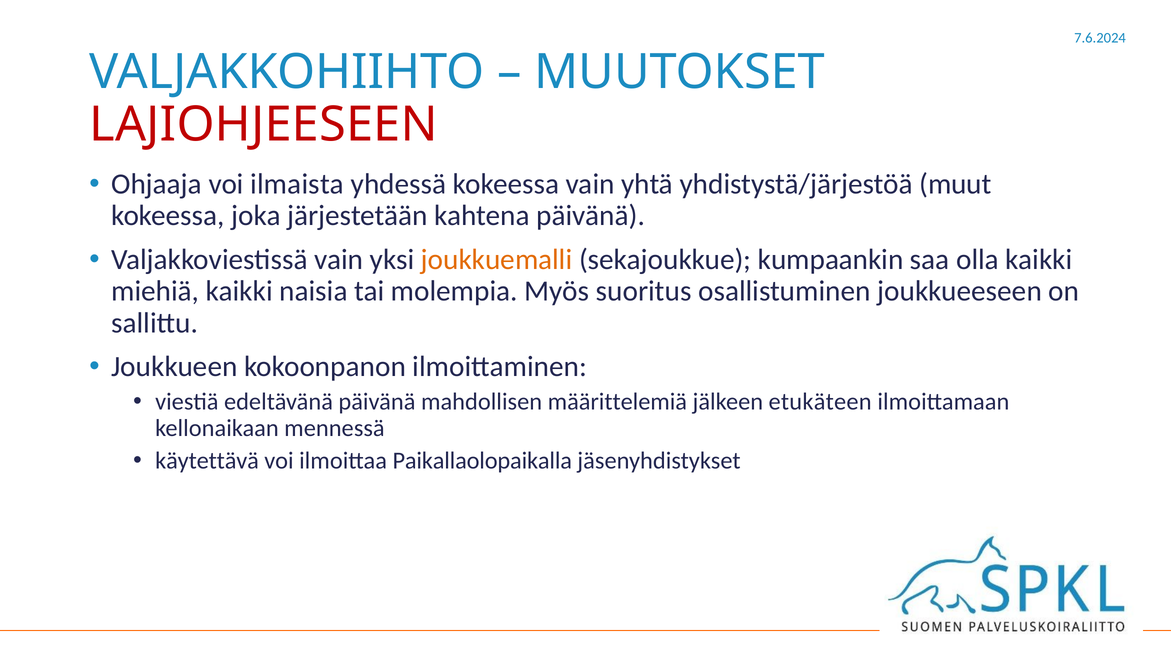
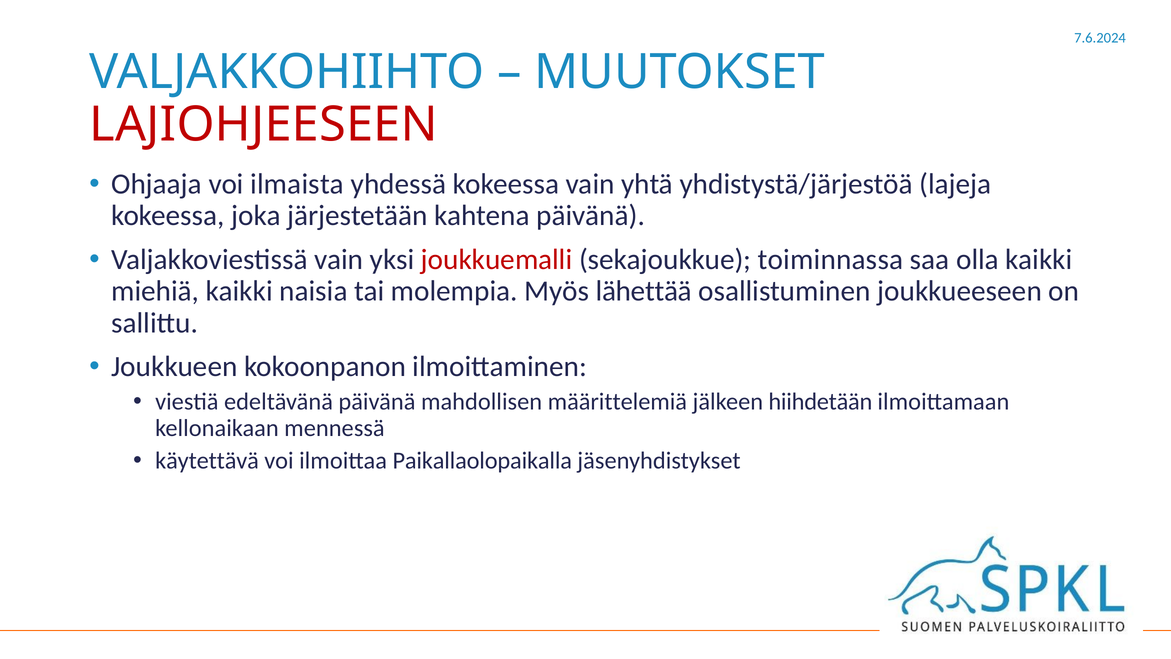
muut: muut -> lajeja
joukkuemalli colour: orange -> red
kumpaankin: kumpaankin -> toiminnassa
suoritus: suoritus -> lähettää
etukäteen: etukäteen -> hiihdetään
